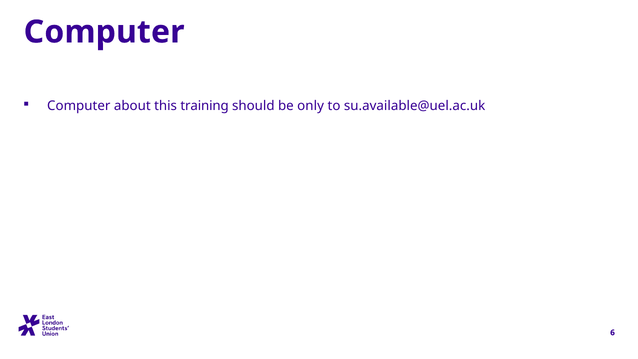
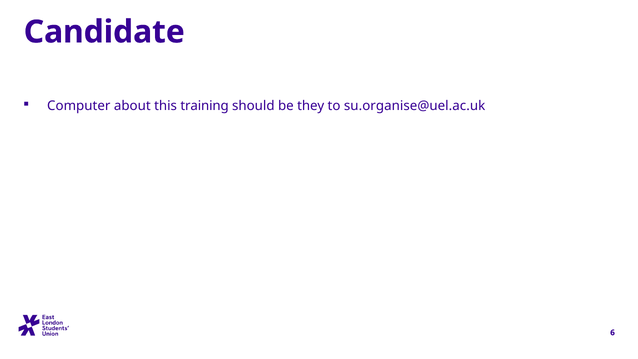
Computer at (104, 32): Computer -> Candidate
only: only -> they
su.available@uel.ac.uk: su.available@uel.ac.uk -> su.organise@uel.ac.uk
